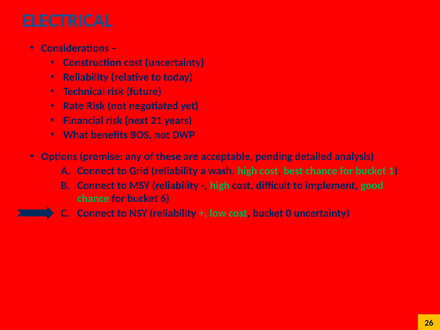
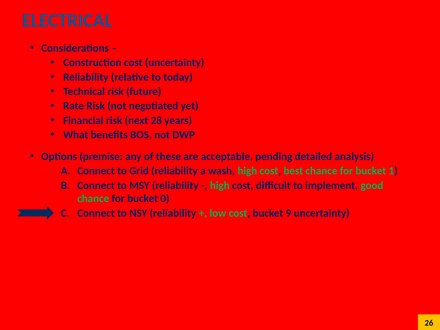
21: 21 -> 28
6: 6 -> 0
0: 0 -> 9
